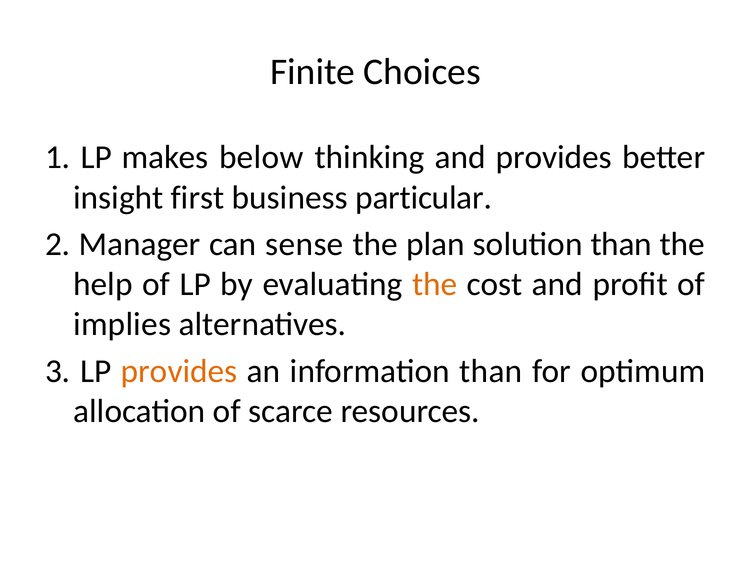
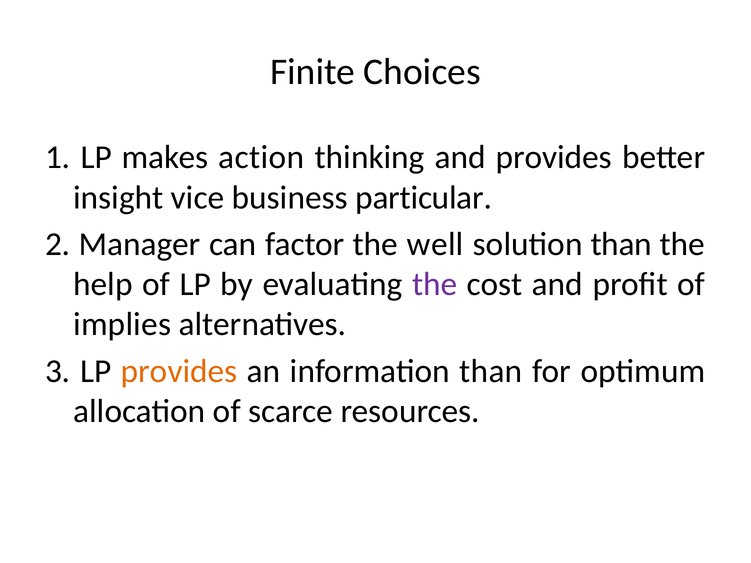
below: below -> action
first: first -> vice
sense: sense -> factor
plan: plan -> well
the at (435, 284) colour: orange -> purple
